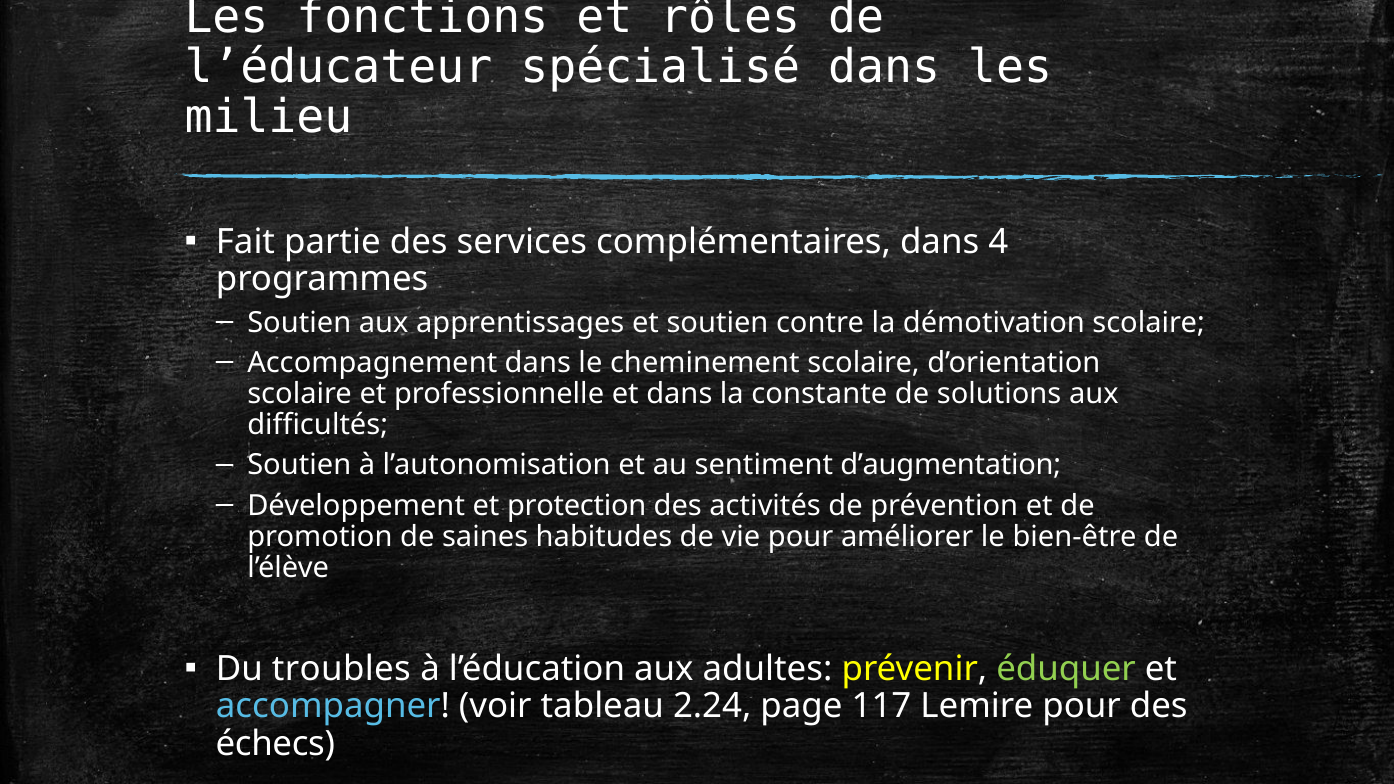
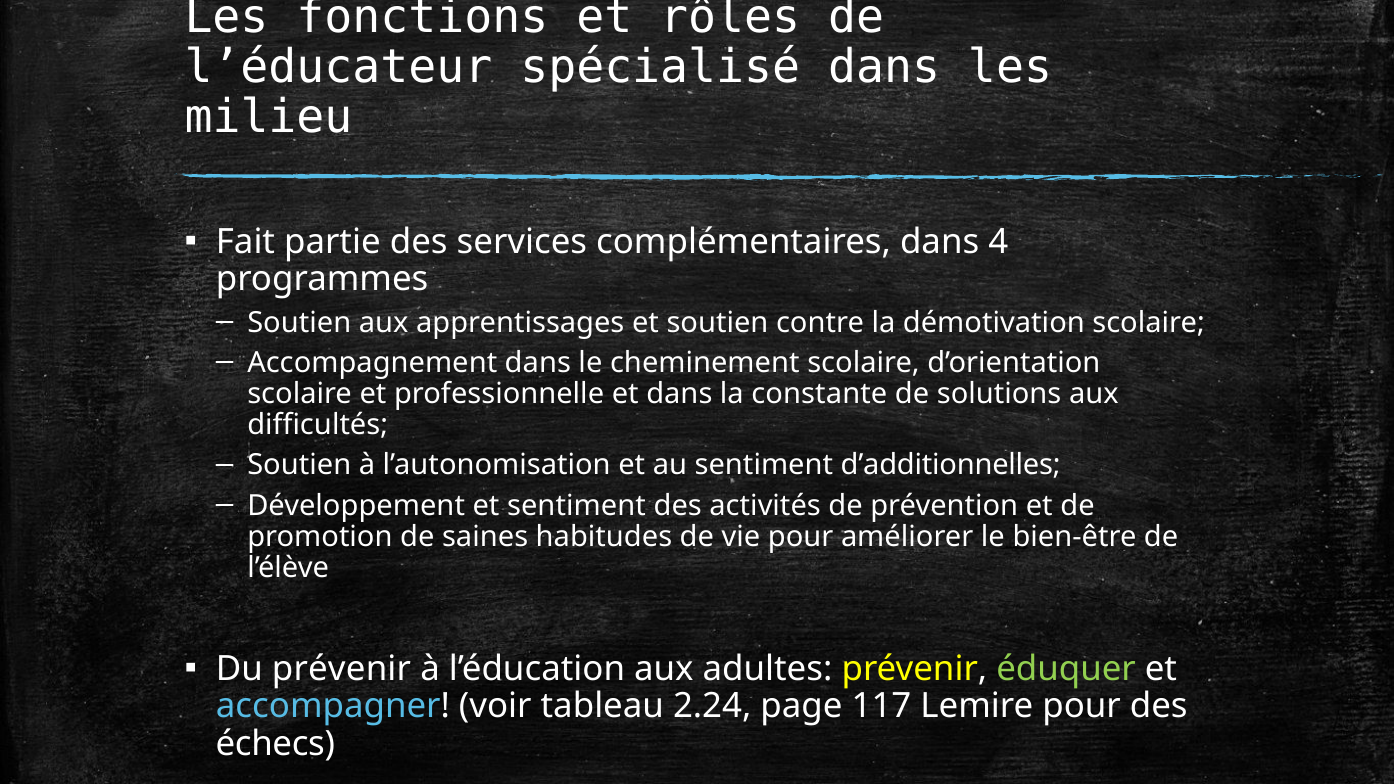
d’augmentation: d’augmentation -> d’additionnelles
et protection: protection -> sentiment
Du troubles: troubles -> prévenir
